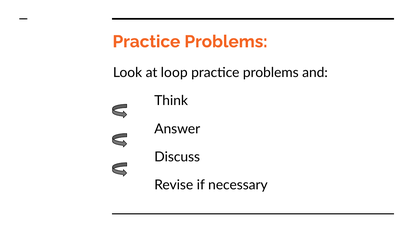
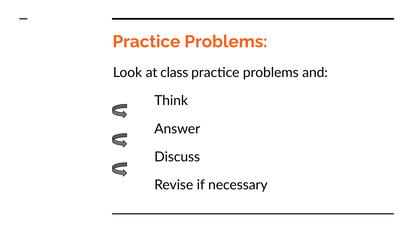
loop: loop -> class
